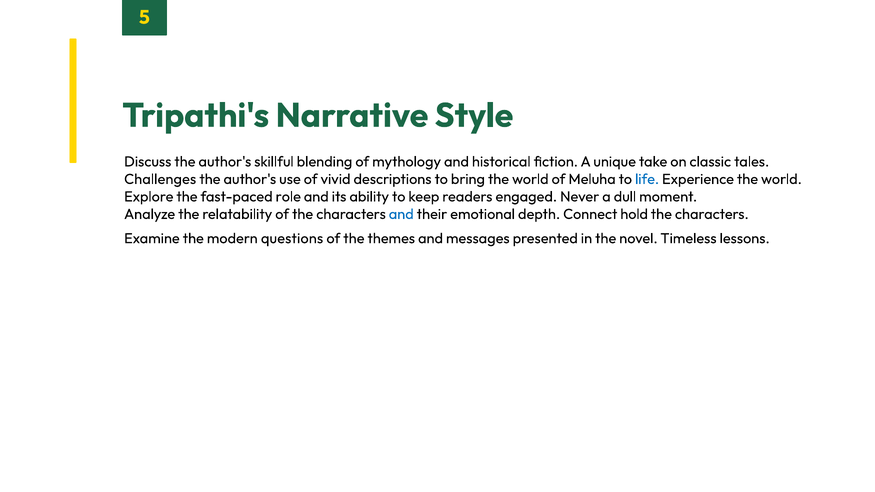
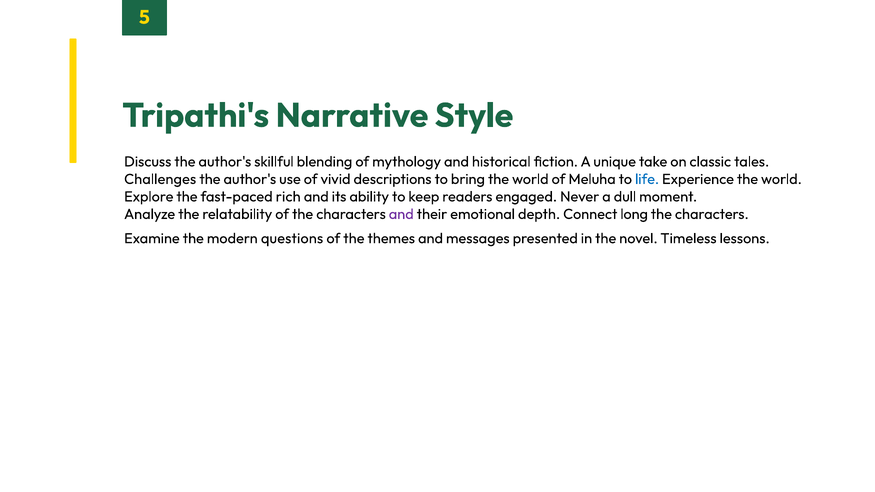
role: role -> rich
and at (401, 214) colour: blue -> purple
hold: hold -> long
